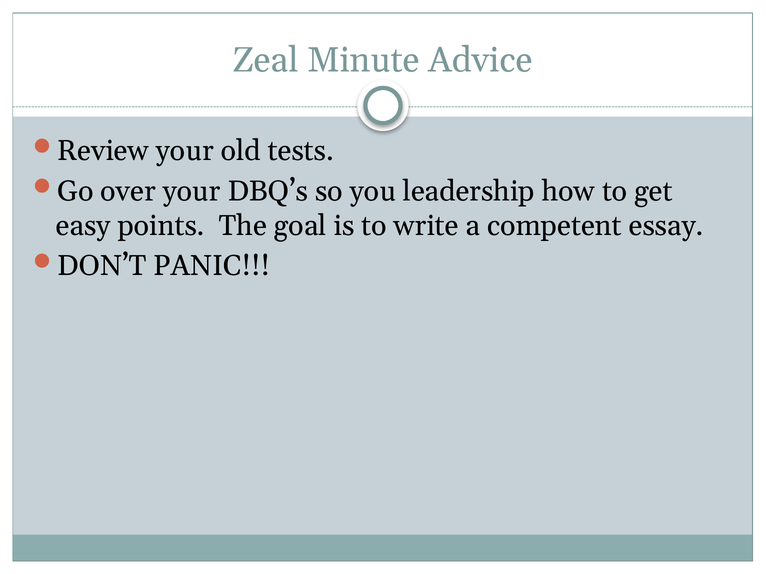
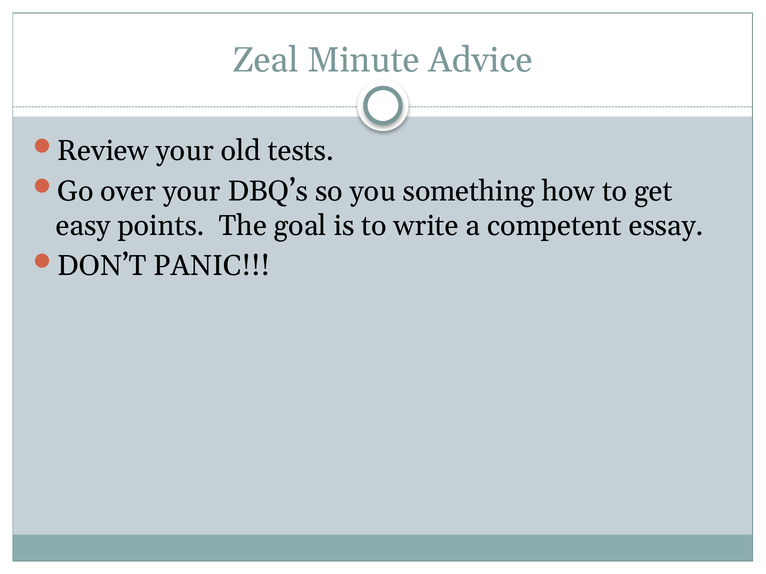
leadership: leadership -> something
